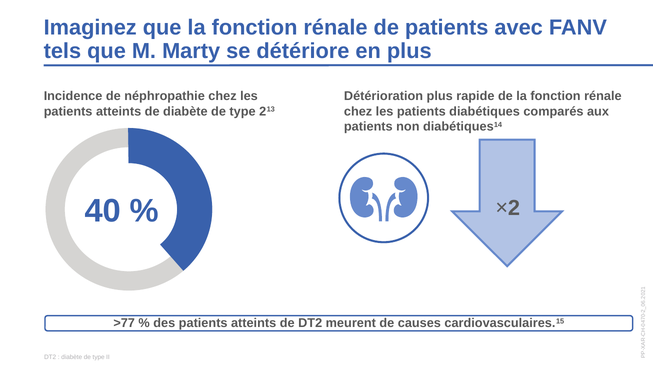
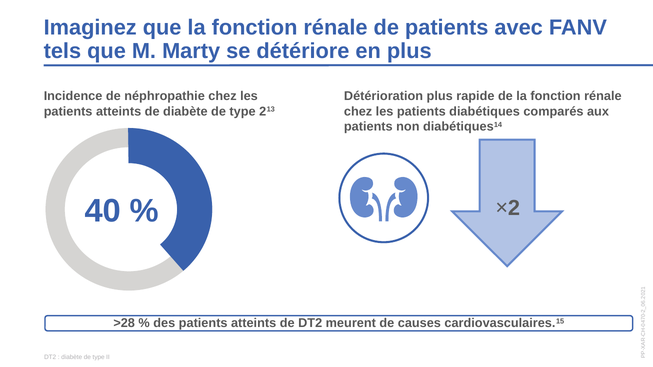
>77: >77 -> >28
